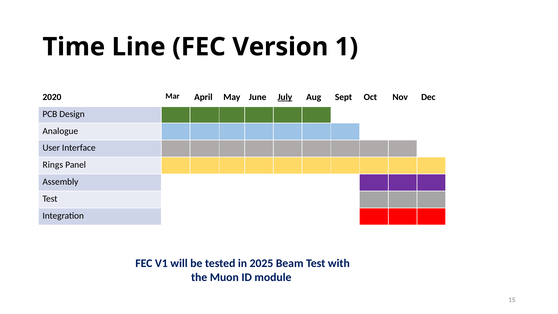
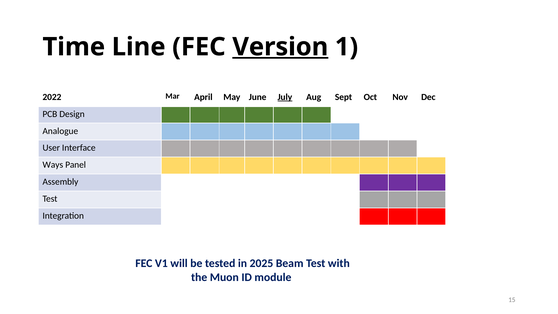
Version underline: none -> present
2020: 2020 -> 2022
Rings: Rings -> Ways
